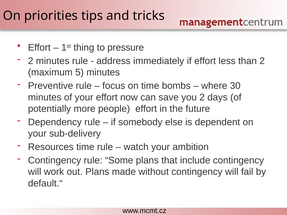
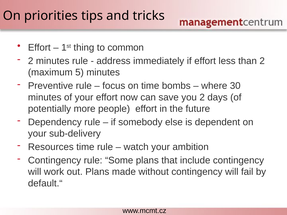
pressure: pressure -> common
